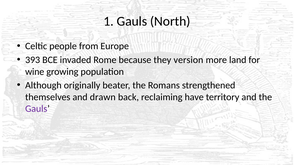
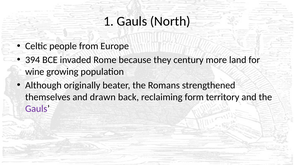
393: 393 -> 394
version: version -> century
have: have -> form
